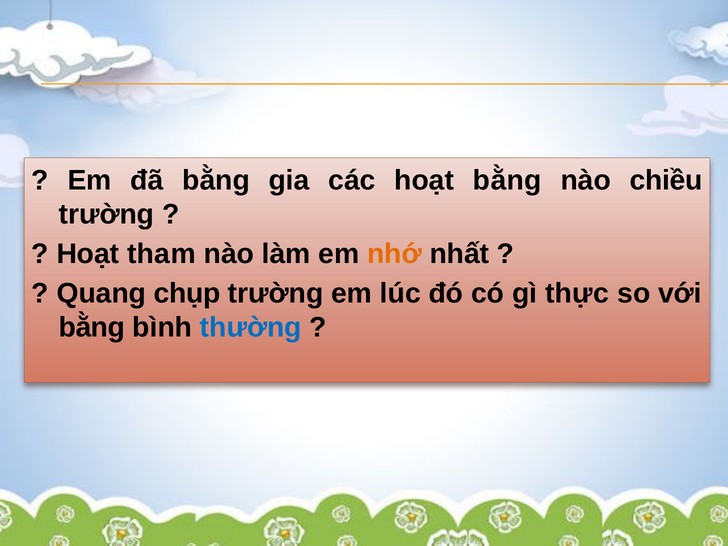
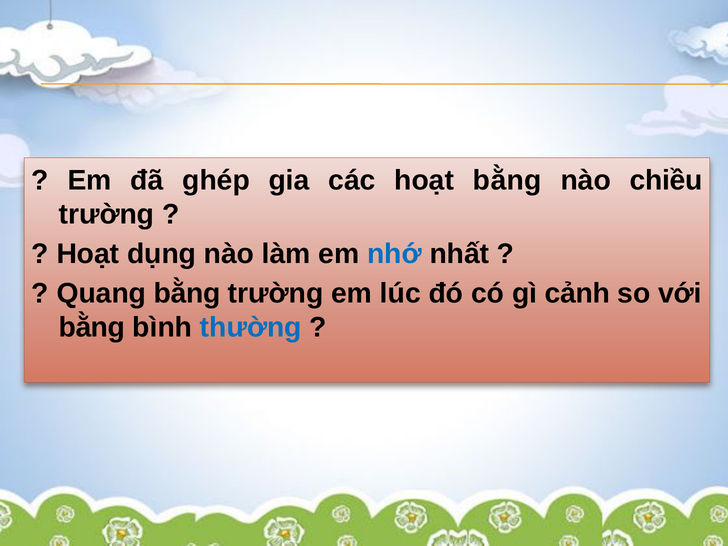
đã bằng: bằng -> ghép
tham: tham -> dụng
nhớ colour: orange -> blue
Quang chụp: chụp -> bằng
thực: thực -> cảnh
